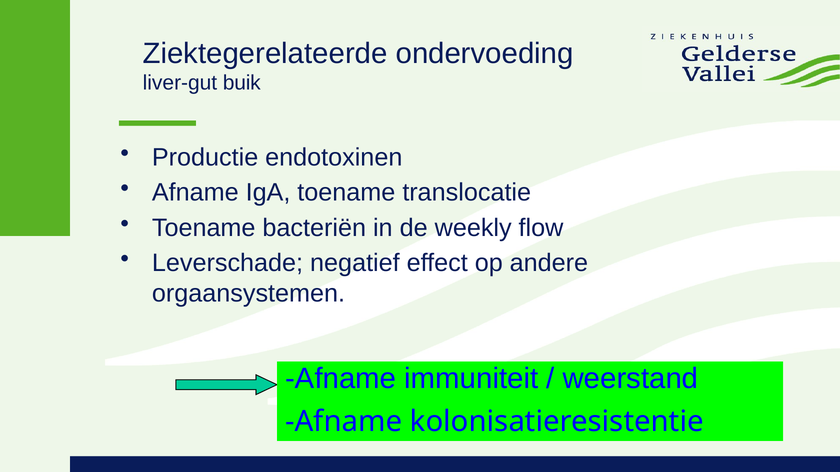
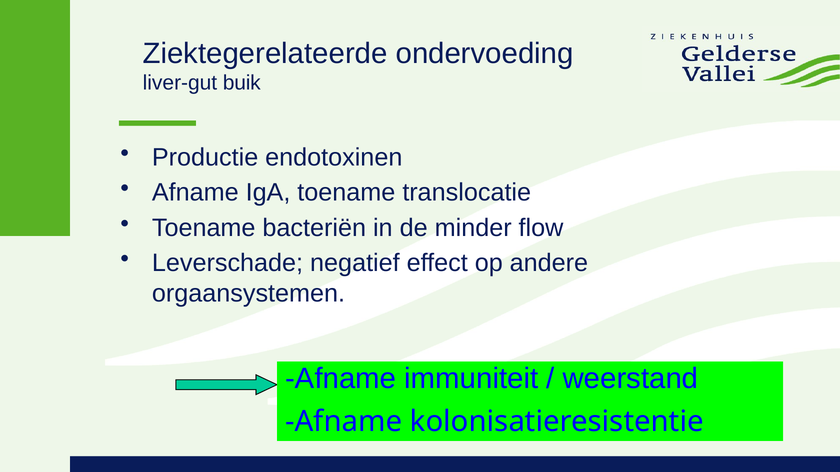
weekly: weekly -> minder
